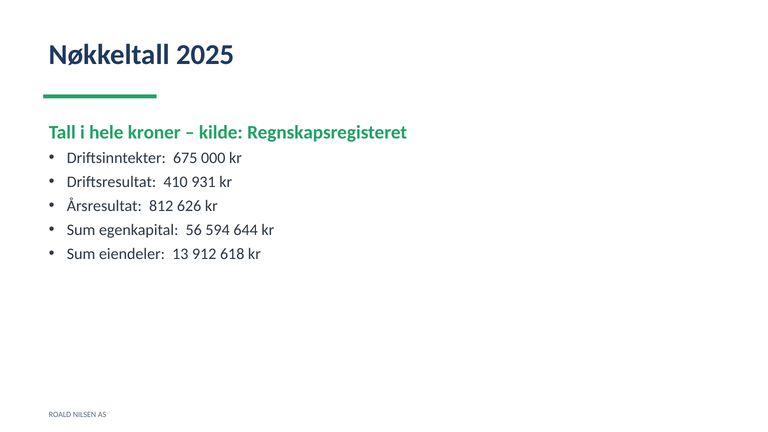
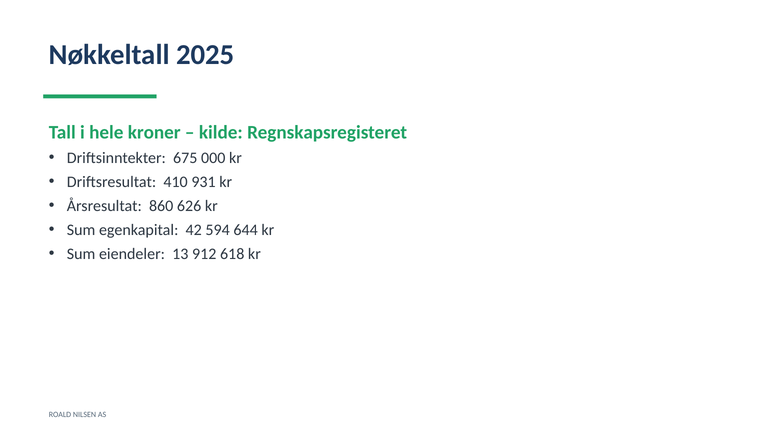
812: 812 -> 860
56: 56 -> 42
